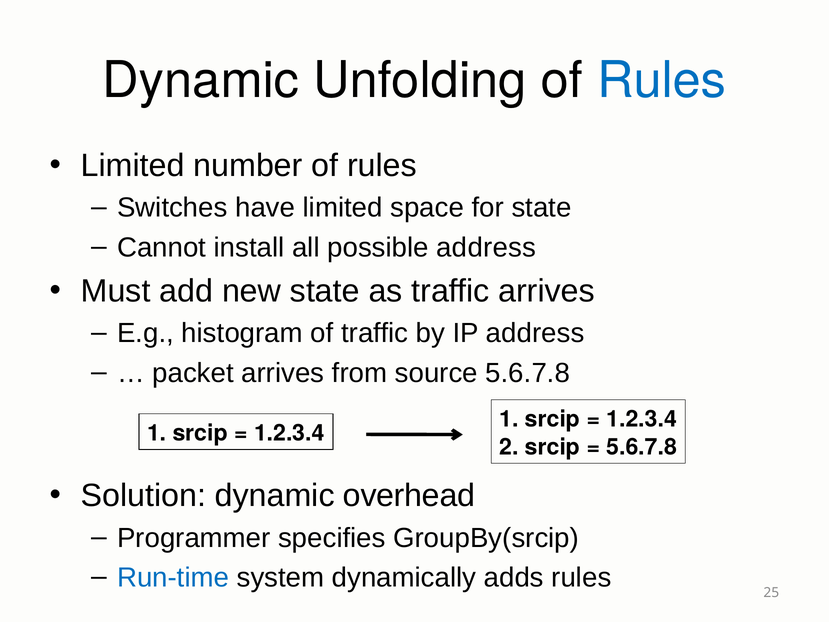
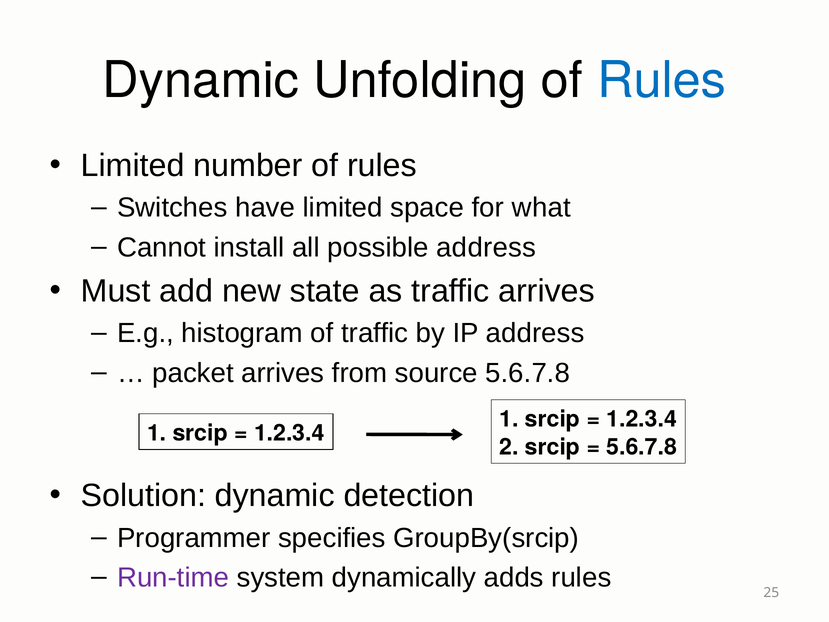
for state: state -> what
overhead: overhead -> detection
Run-time colour: blue -> purple
